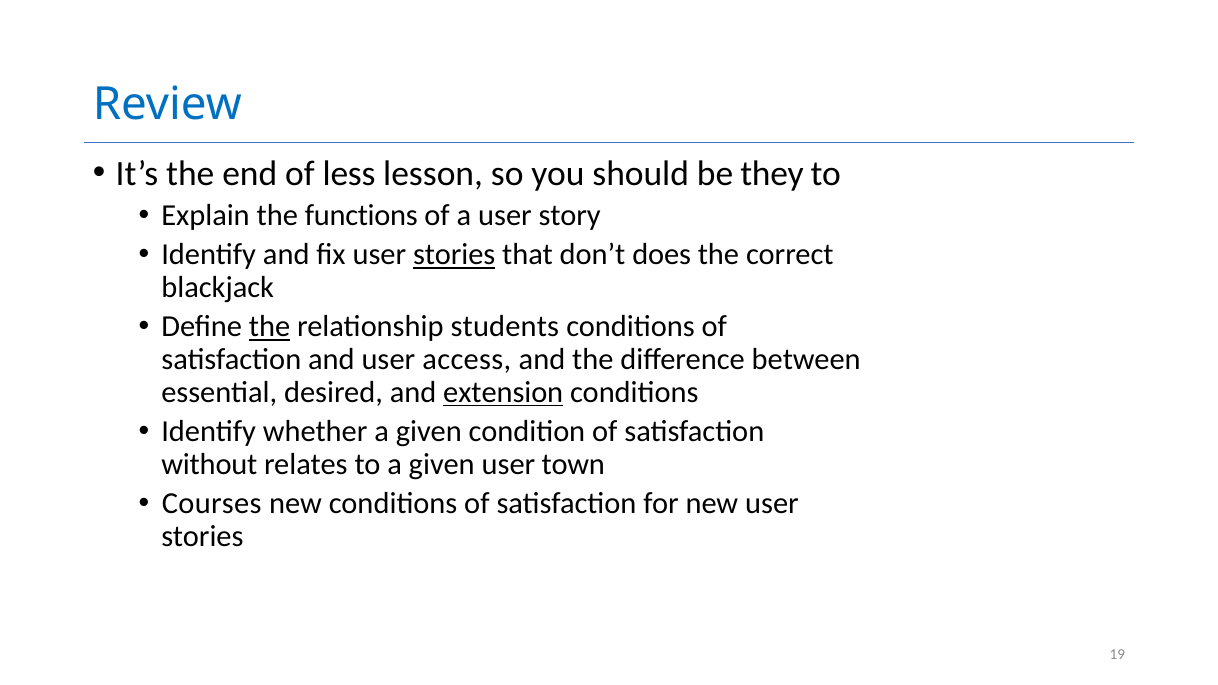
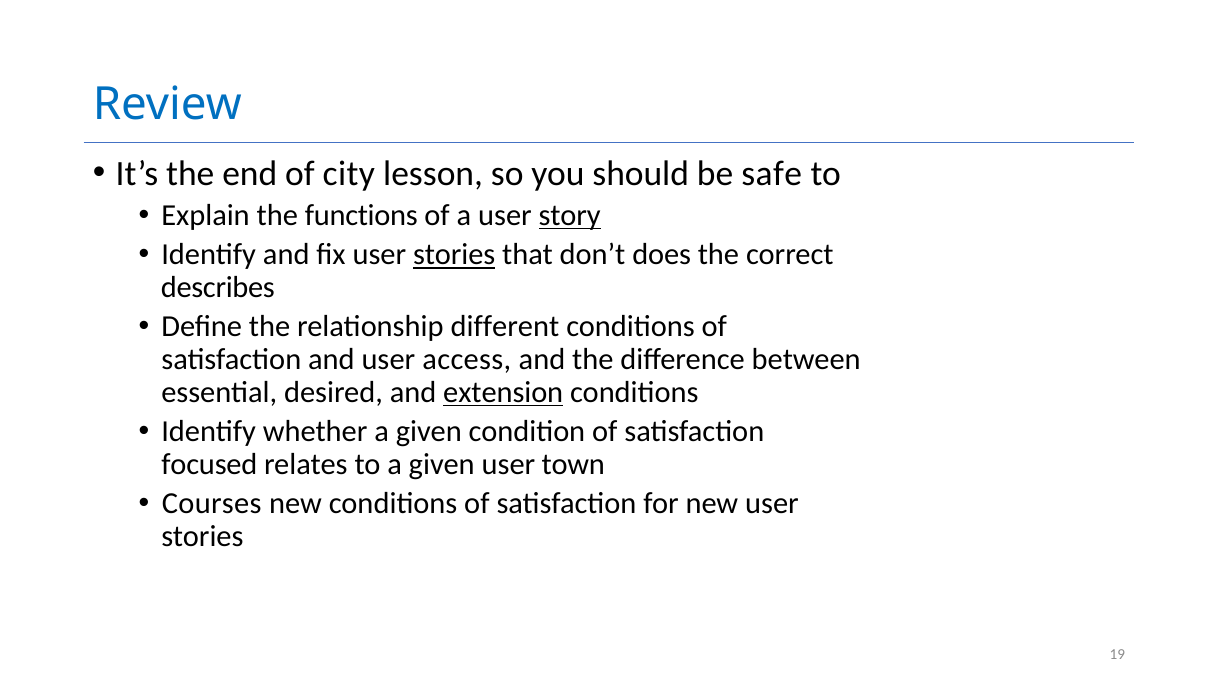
less: less -> city
they: they -> safe
story underline: none -> present
blackjack: blackjack -> describes
the at (270, 327) underline: present -> none
students: students -> different
without: without -> focused
